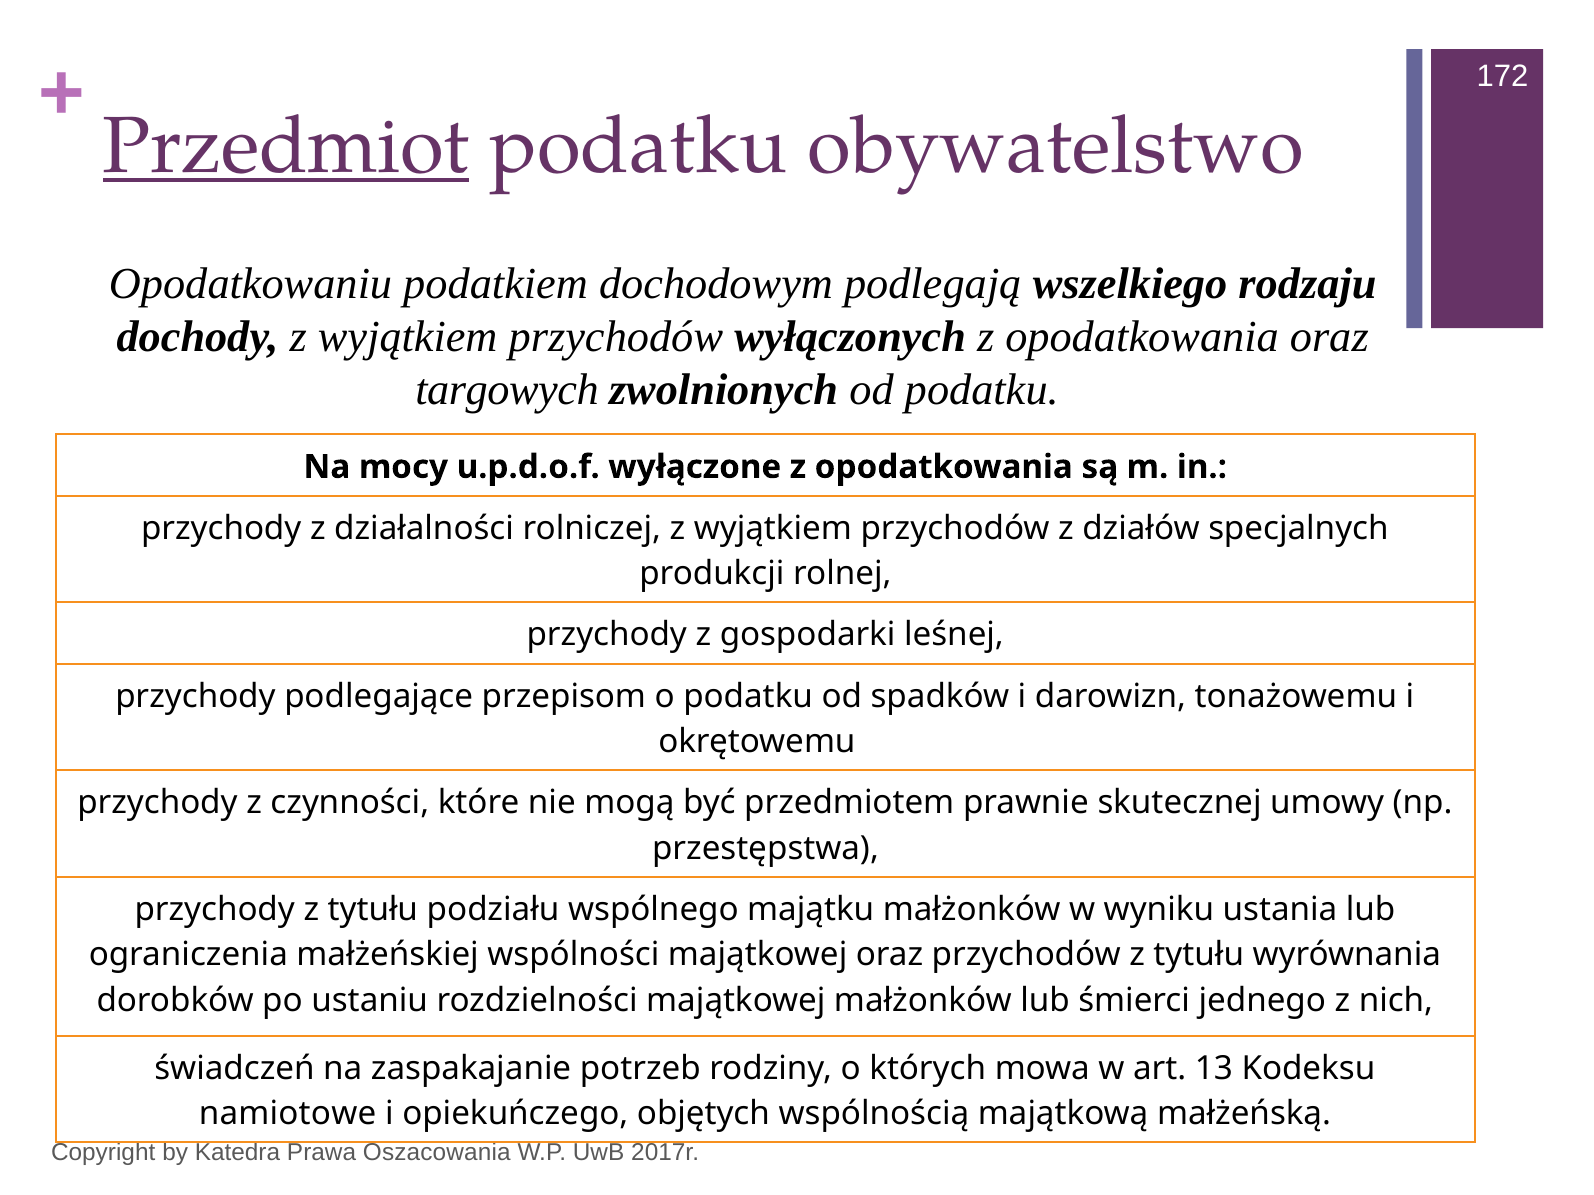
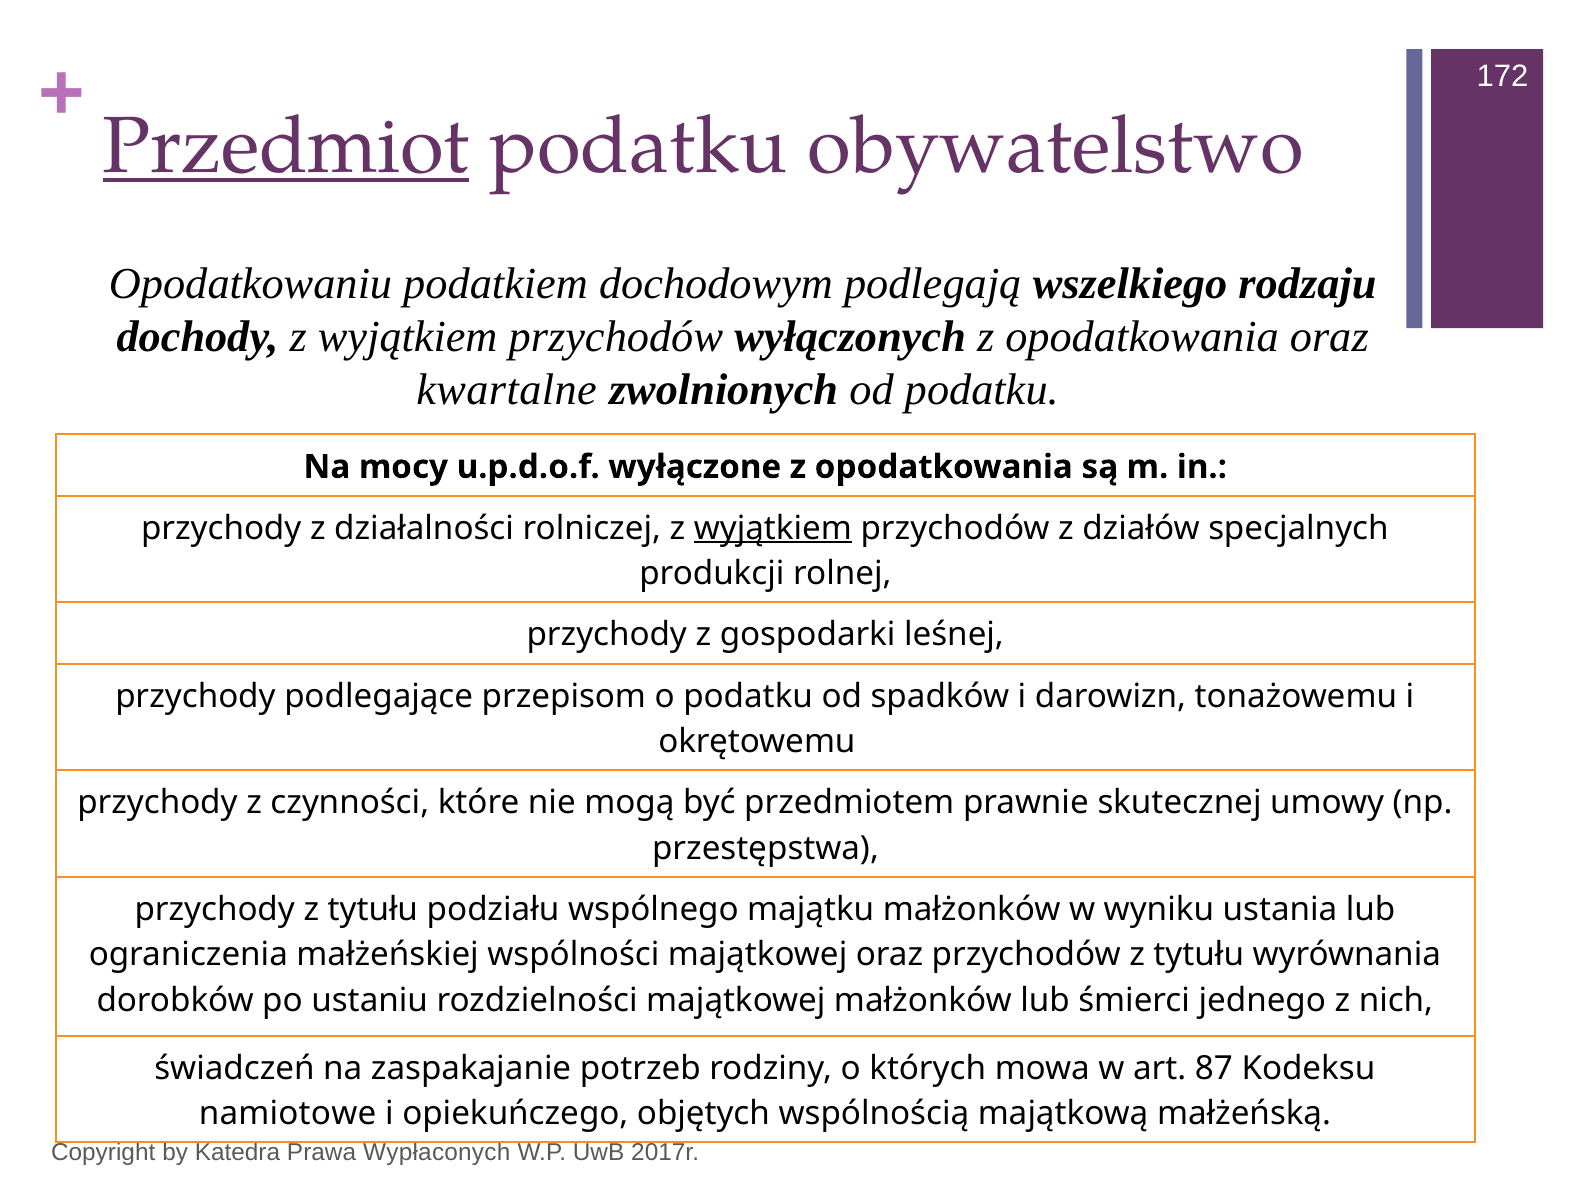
targowych: targowych -> kwartalne
wyjątkiem at (773, 528) underline: none -> present
13: 13 -> 87
Oszacowania: Oszacowania -> Wypłaconych
